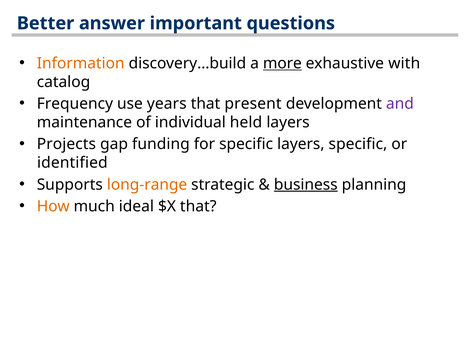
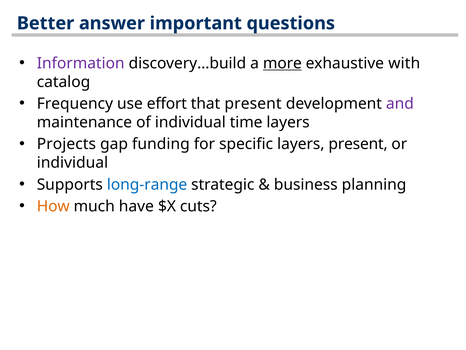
Information colour: orange -> purple
years: years -> effort
held: held -> time
layers specific: specific -> present
identified at (72, 163): identified -> individual
long-range colour: orange -> blue
business underline: present -> none
ideal: ideal -> have
$X that: that -> cuts
